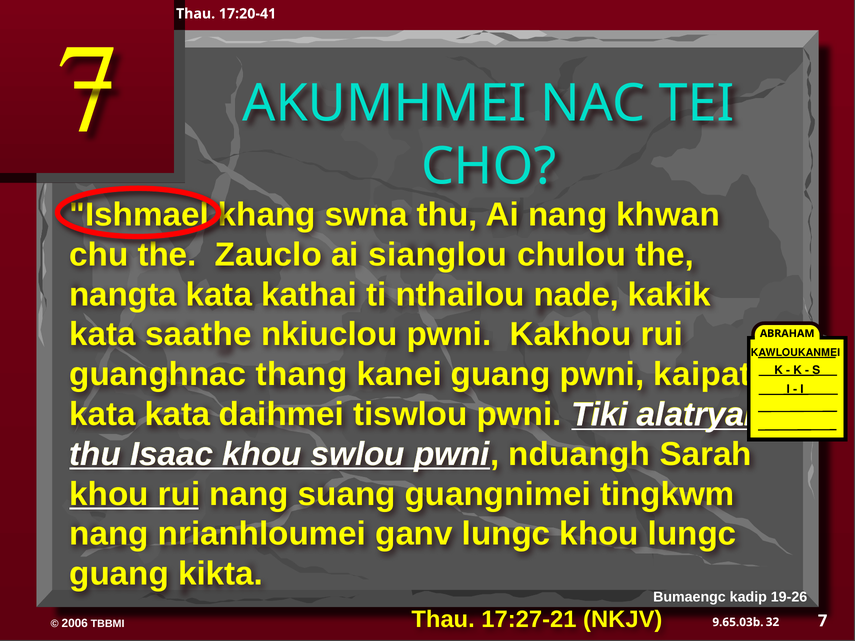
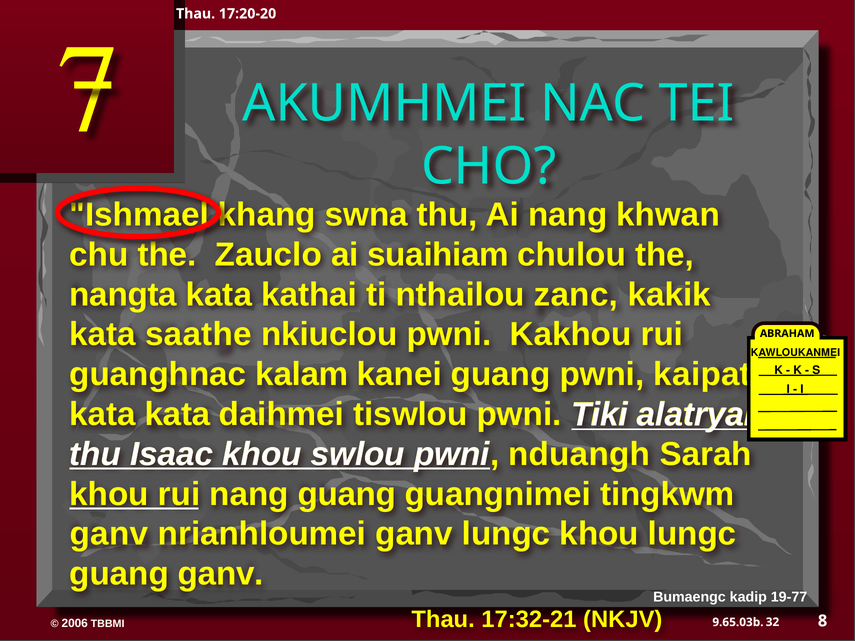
17:20-41: 17:20-41 -> 17:20-20
sianglou: sianglou -> suaihiam
nade: nade -> zanc
thang: thang -> kalam
nang suang: suang -> guang
nang at (109, 534): nang -> ganv
guang kikta: kikta -> ganv
19-26: 19-26 -> 19-77
17:27-21: 17:27-21 -> 17:32-21
7 at (823, 621): 7 -> 8
